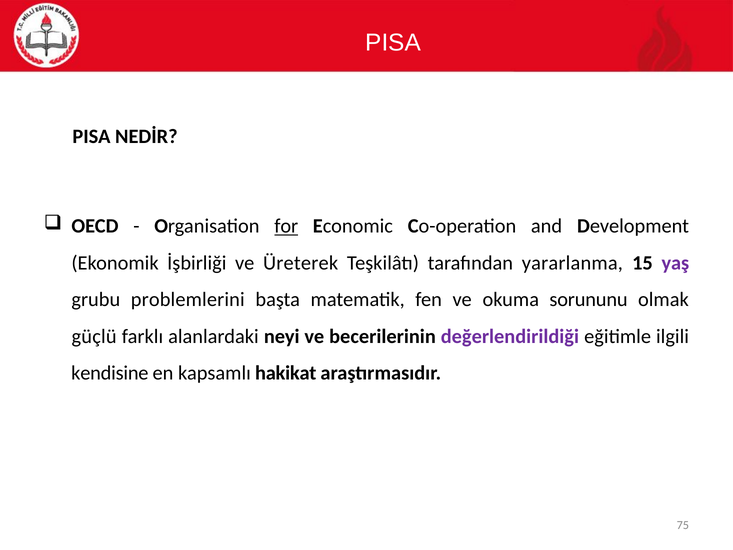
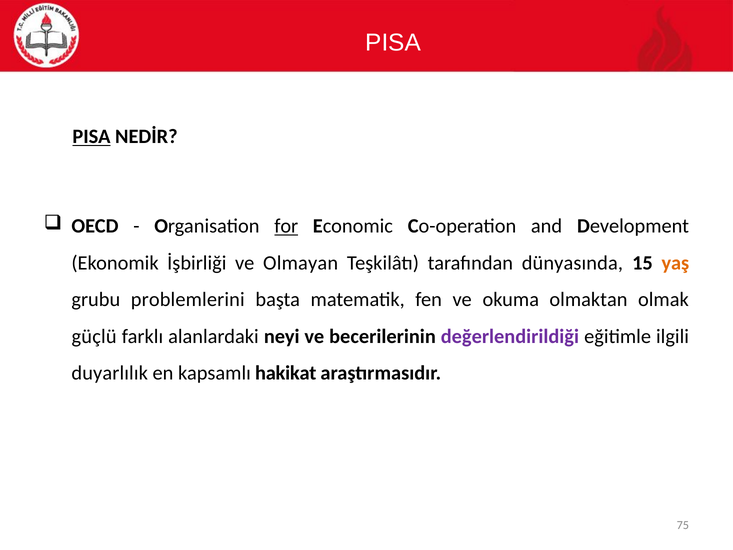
PISA at (92, 137) underline: none -> present
Üreterek: Üreterek -> Olmayan
yararlanma: yararlanma -> dünyasında
yaş colour: purple -> orange
sorununu: sorununu -> olmaktan
kendisine: kendisine -> duyarlılık
